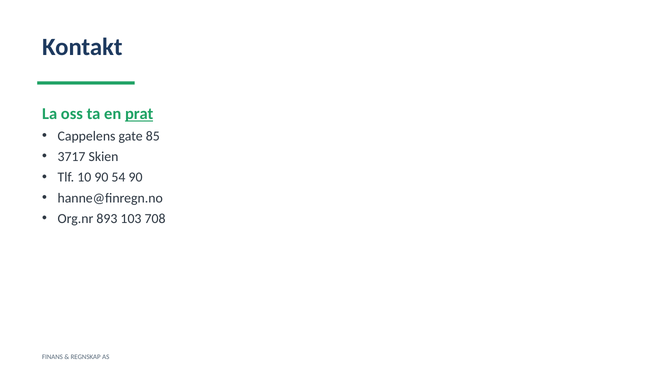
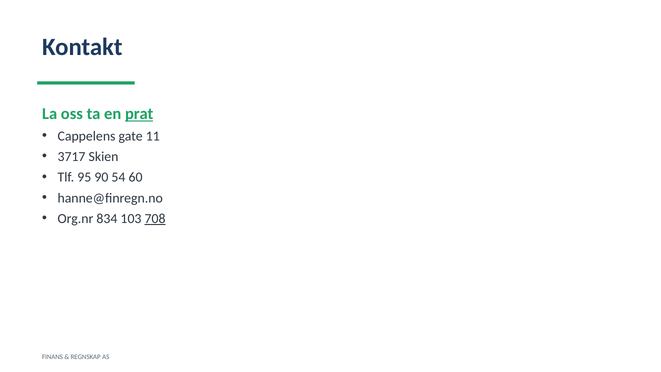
85: 85 -> 11
10: 10 -> 95
54 90: 90 -> 60
893: 893 -> 834
708 underline: none -> present
